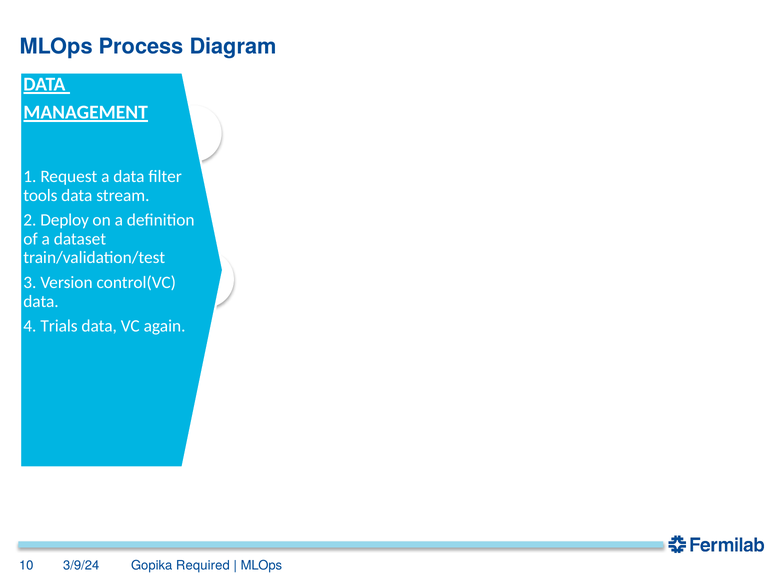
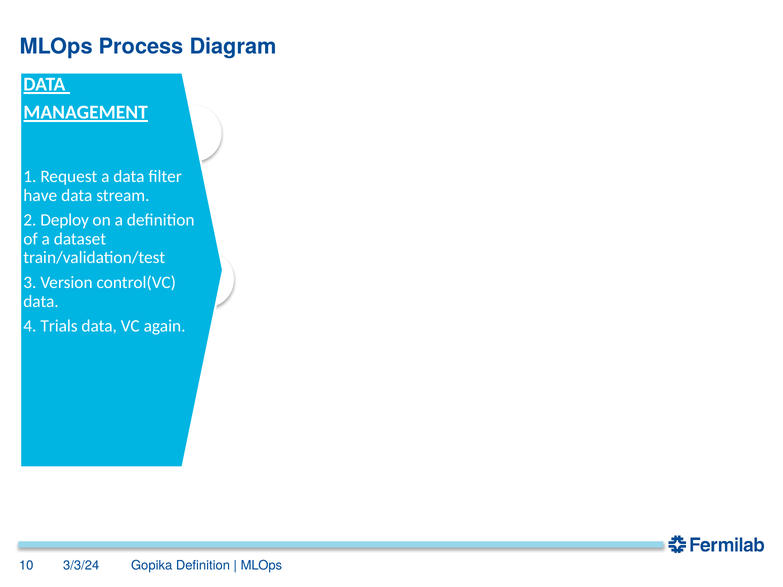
tools: tools -> have
3/9/24: 3/9/24 -> 3/3/24
Gopika Required: Required -> Definition
